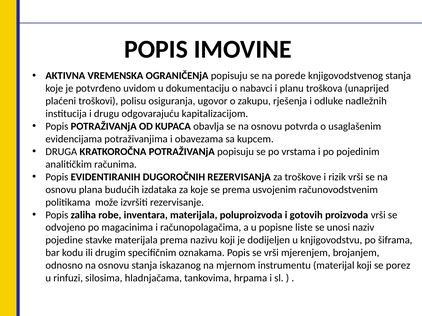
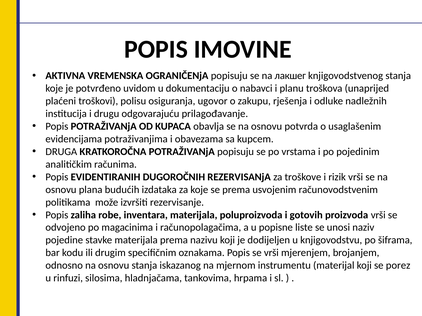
porede: porede -> лакшег
kapitalizacijom: kapitalizacijom -> prilagođavanje
